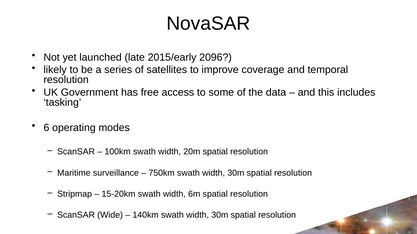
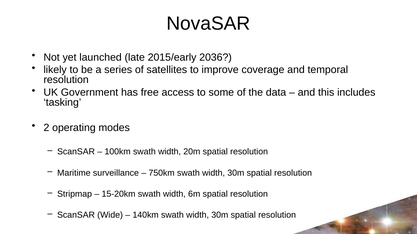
2096: 2096 -> 2036
6: 6 -> 2
